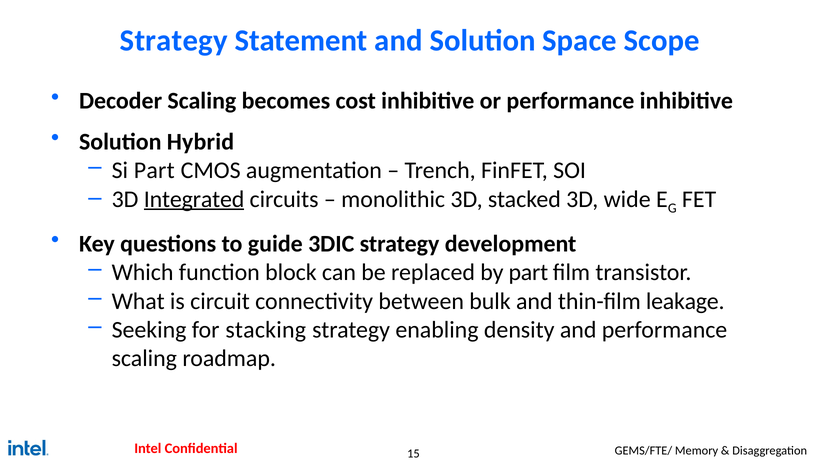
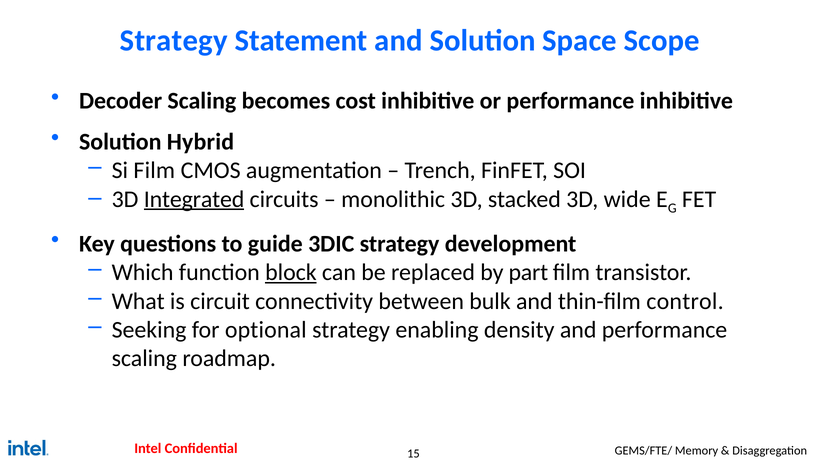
Si Part: Part -> Film
block underline: none -> present
leakage: leakage -> control
stacking: stacking -> optional
